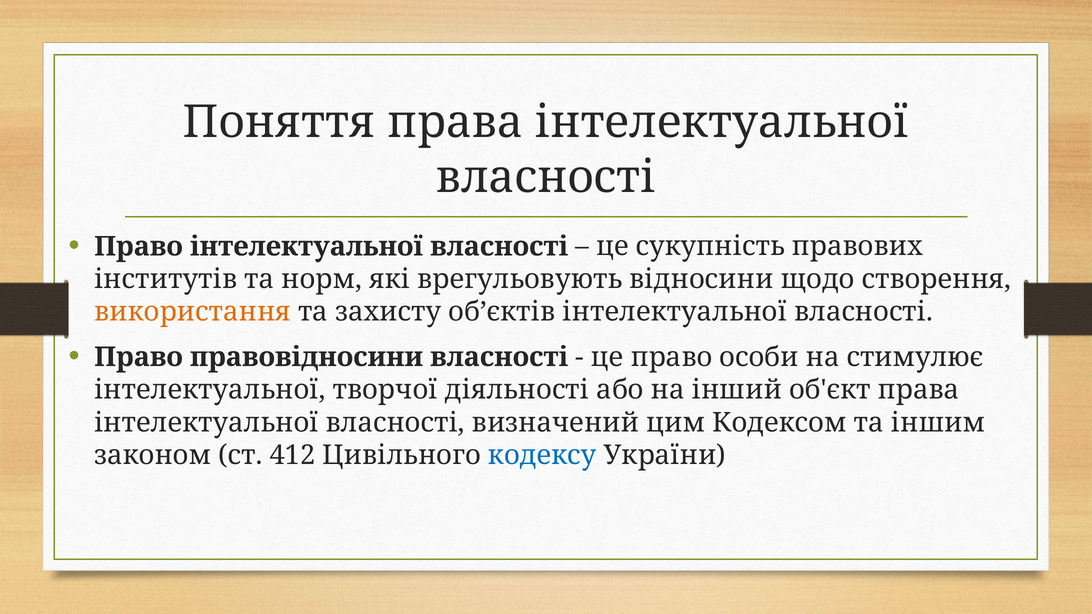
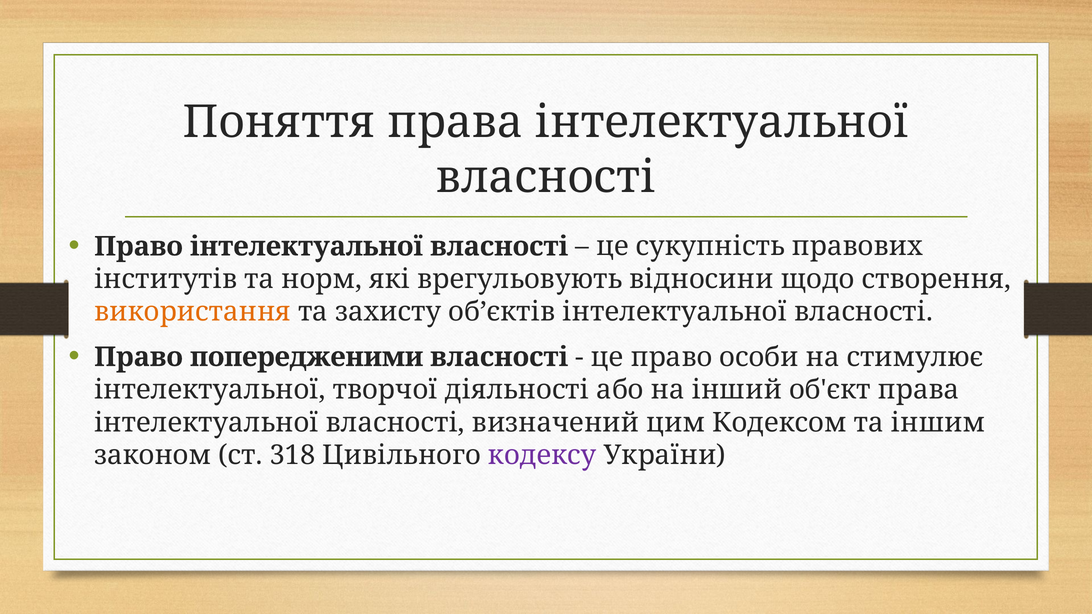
правовідносини: правовідносини -> попередженими
412: 412 -> 318
кодексу colour: blue -> purple
